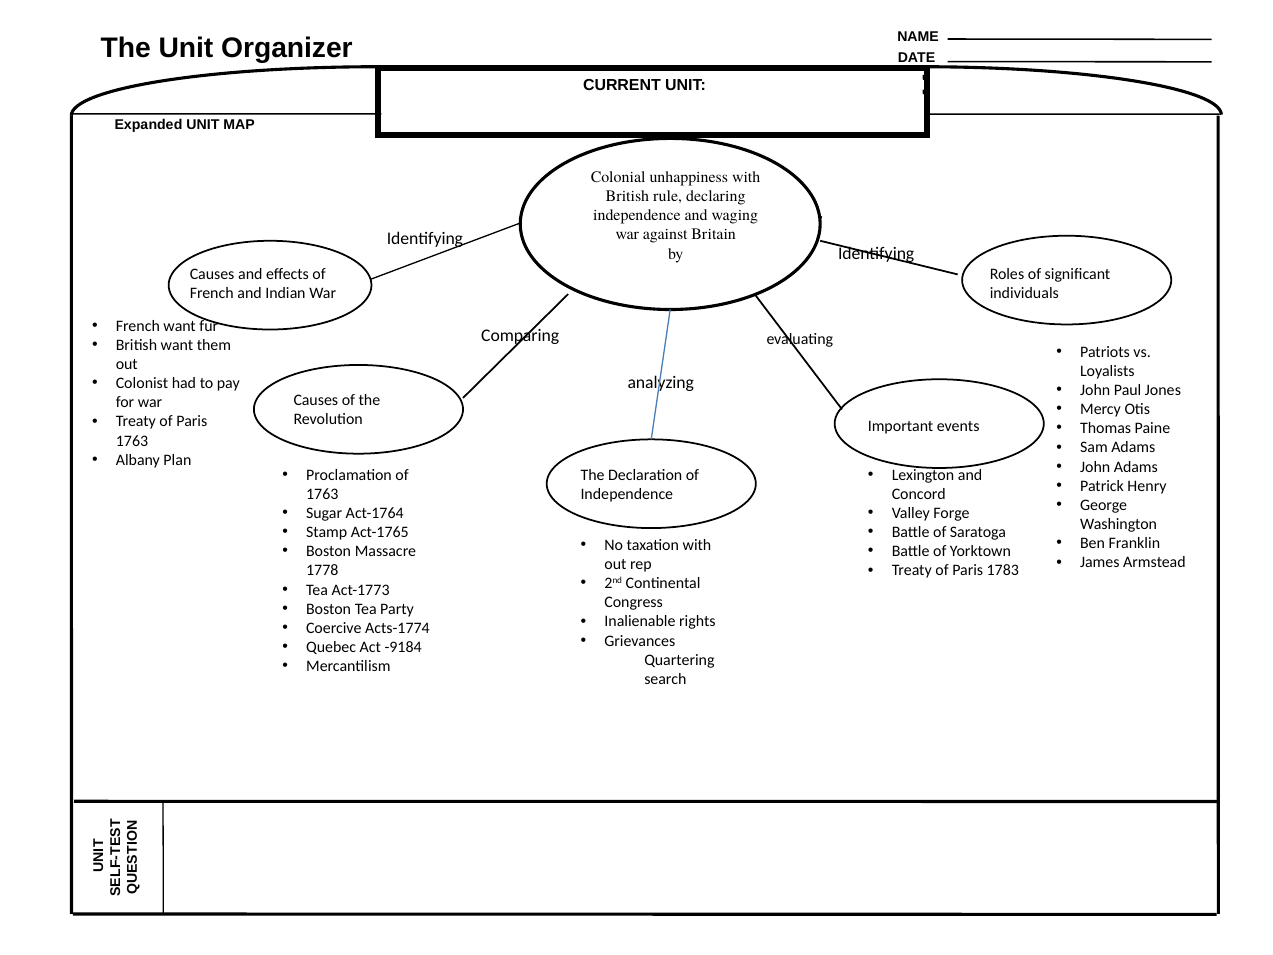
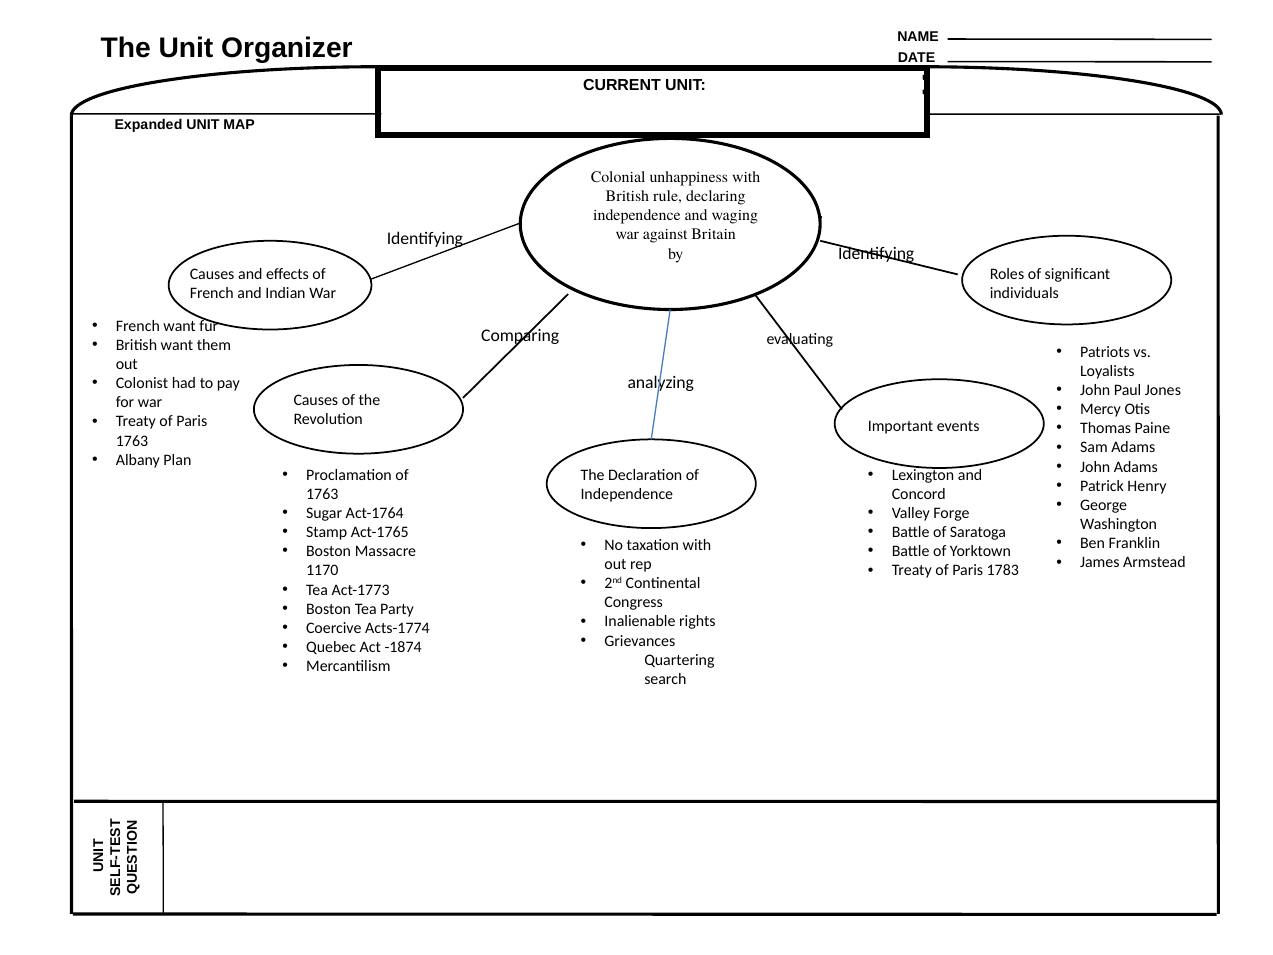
1778: 1778 -> 1170
-9184: -9184 -> -1874
